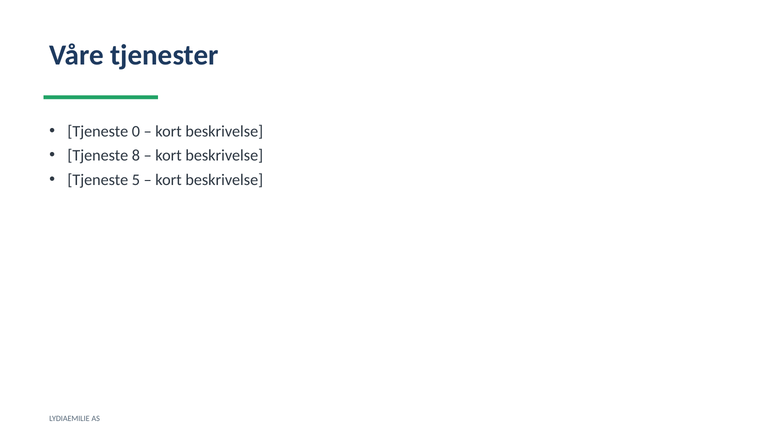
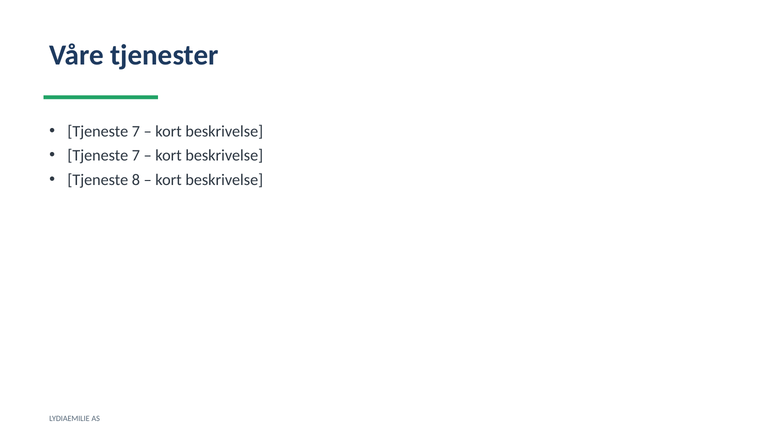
0 at (136, 131): 0 -> 7
8 at (136, 155): 8 -> 7
5: 5 -> 8
